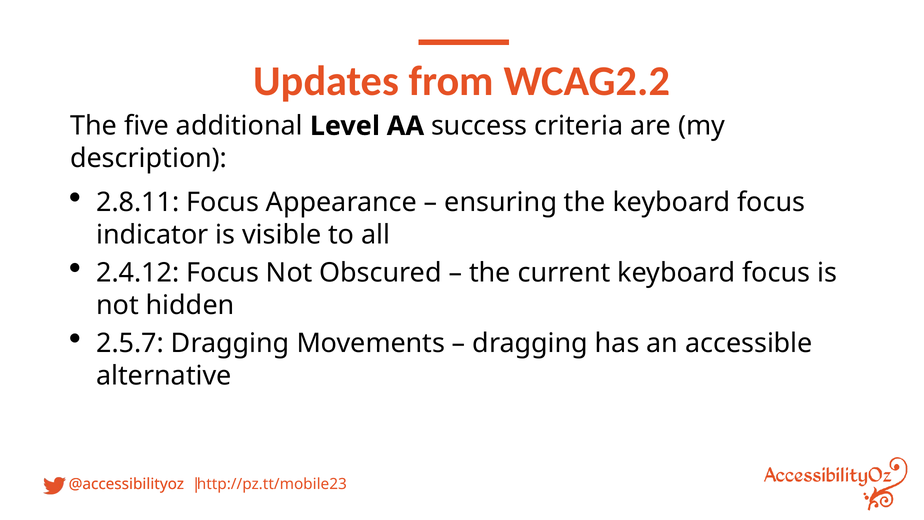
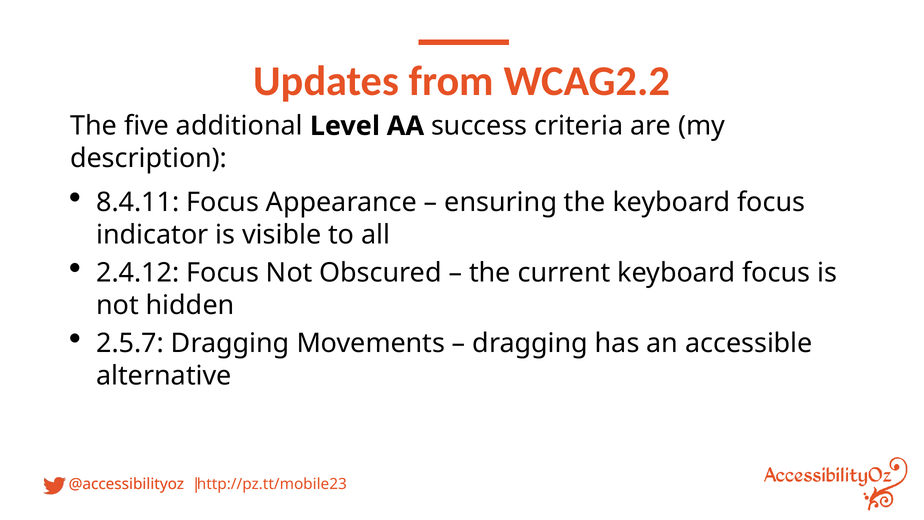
2.8.11: 2.8.11 -> 8.4.11
